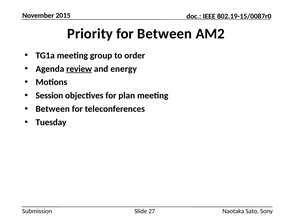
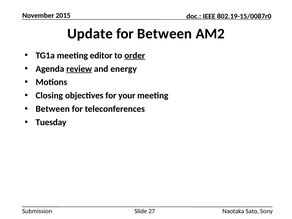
Priority: Priority -> Update
group: group -> editor
order underline: none -> present
Session: Session -> Closing
plan: plan -> your
